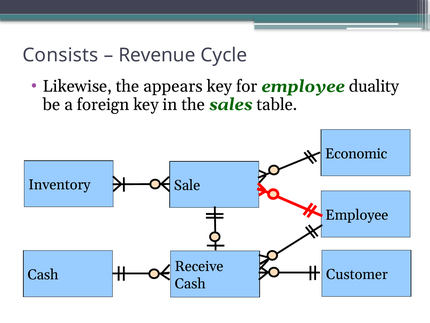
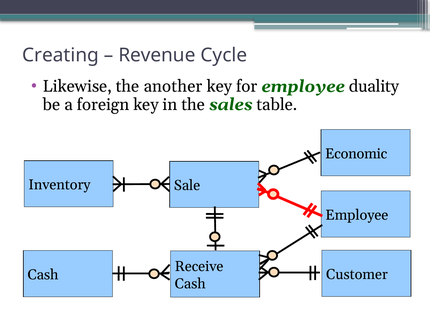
Consists: Consists -> Creating
appears: appears -> another
